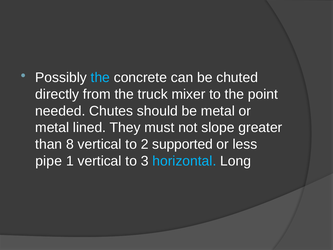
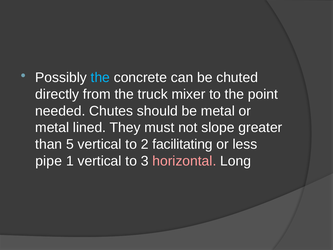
8: 8 -> 5
supported: supported -> facilitating
horizontal colour: light blue -> pink
